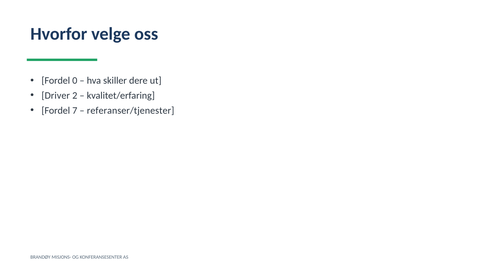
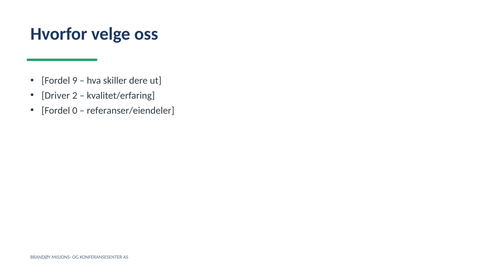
0: 0 -> 9
7: 7 -> 0
referanser/tjenester: referanser/tjenester -> referanser/eiendeler
